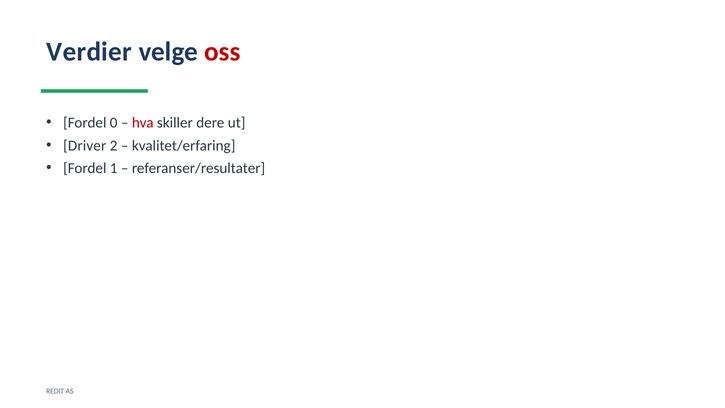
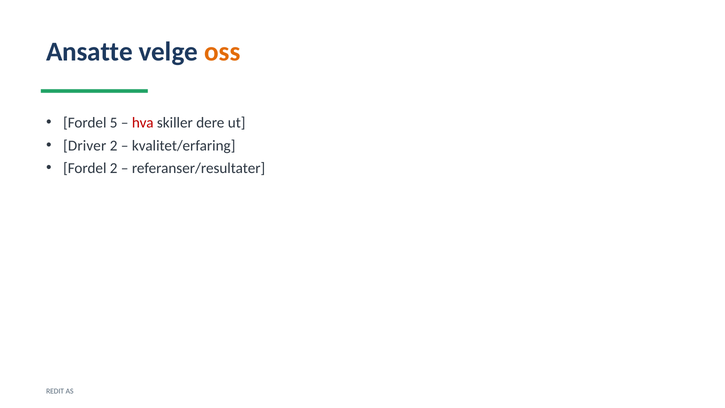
Verdier: Verdier -> Ansatte
oss colour: red -> orange
0: 0 -> 5
Fordel 1: 1 -> 2
